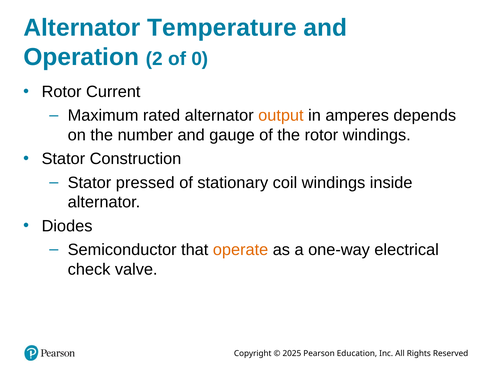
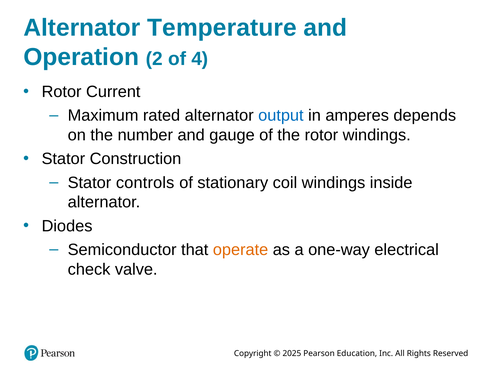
0: 0 -> 4
output colour: orange -> blue
pressed: pressed -> controls
